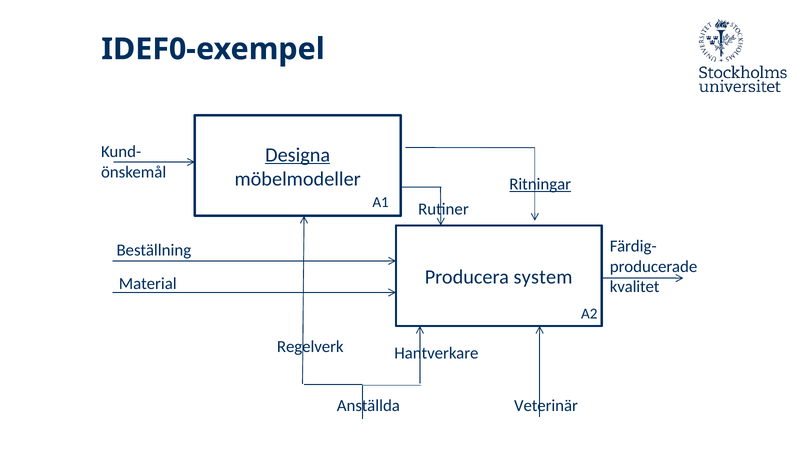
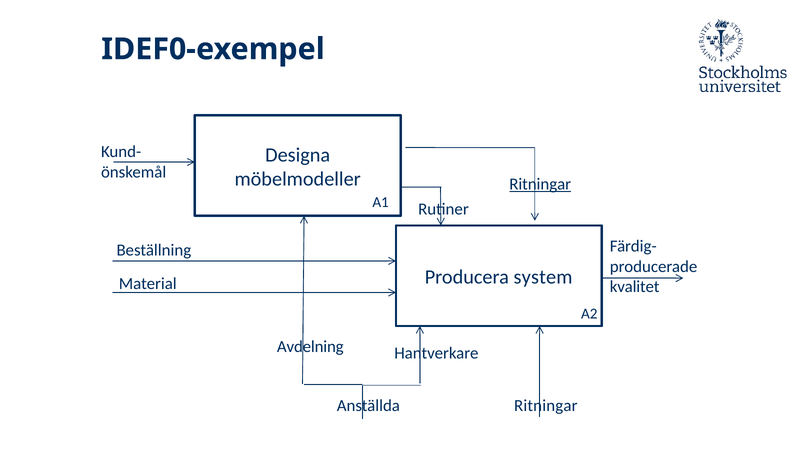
Designa underline: present -> none
Regelverk: Regelverk -> Avdelning
Veterinär at (546, 406): Veterinär -> Ritningar
